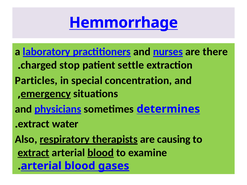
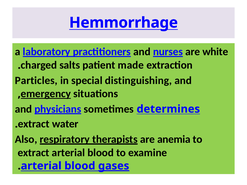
there: there -> white
stop: stop -> salts
settle: settle -> made
concentration: concentration -> distinguishing
causing: causing -> anemia
extract at (34, 153) underline: present -> none
blood at (101, 153) underline: present -> none
